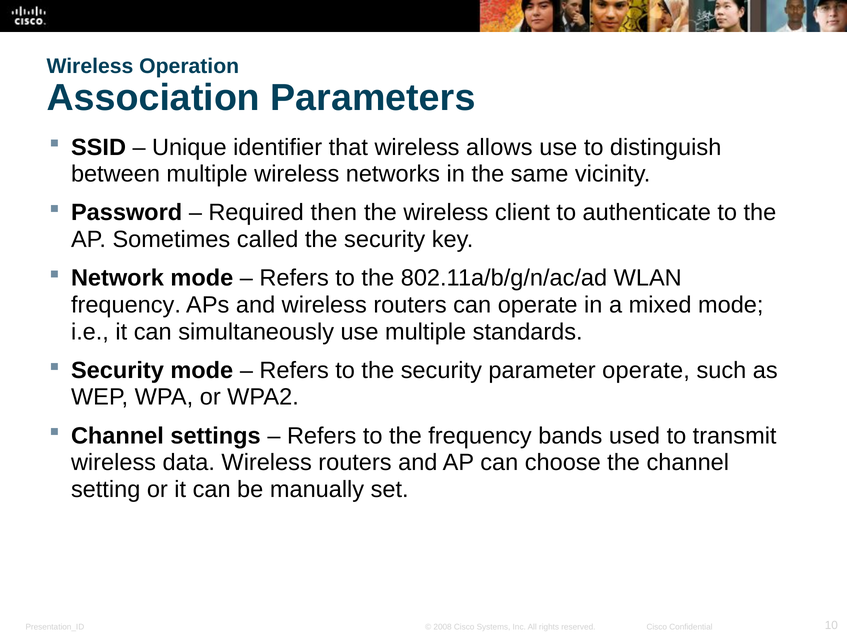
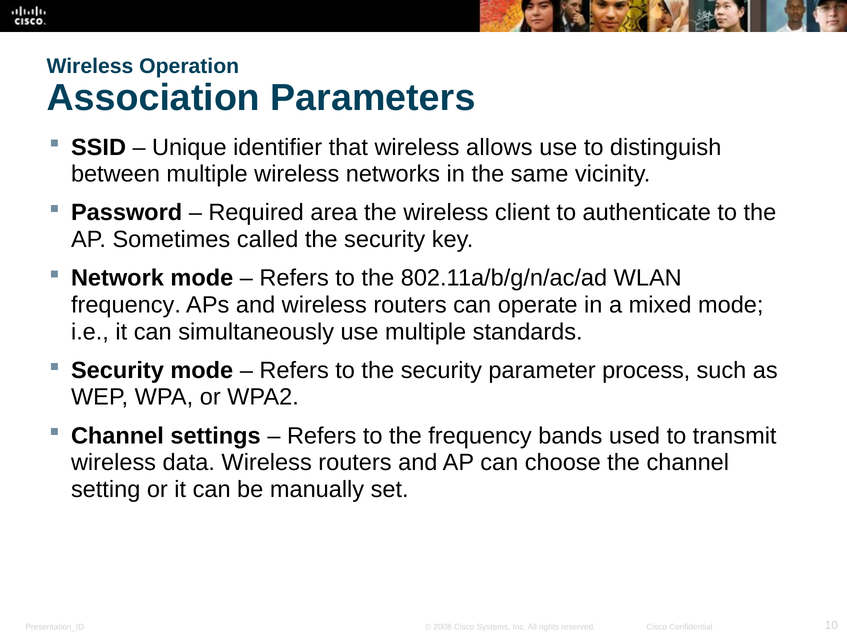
then: then -> area
parameter operate: operate -> process
